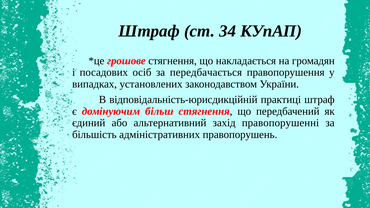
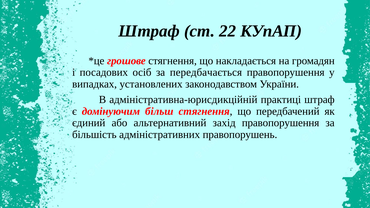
34: 34 -> 22
відповідальність-юрисдикційній: відповідальність-юрисдикційній -> адміністративна-юрисдикційній
захід правопорушенні: правопорушенні -> правопорушення
